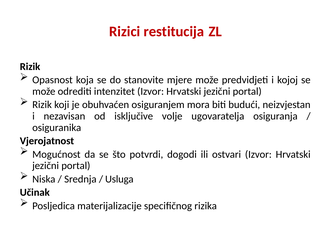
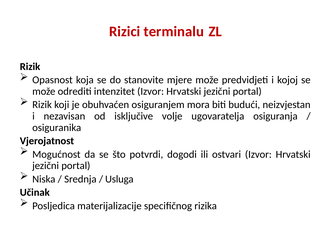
restitucija: restitucija -> terminalu
